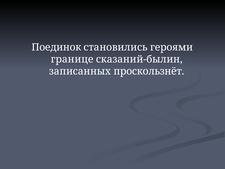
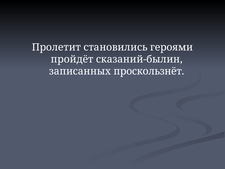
Поединок: Поединок -> Пролетит
границе: границе -> пройдёт
